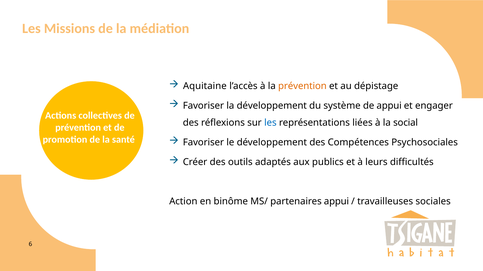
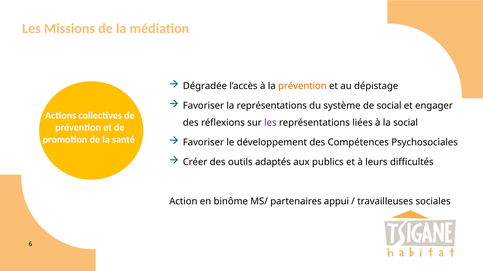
Aquitaine: Aquitaine -> Dégradée
la développement: développement -> représentations
de appui: appui -> social
les at (270, 123) colour: blue -> purple
